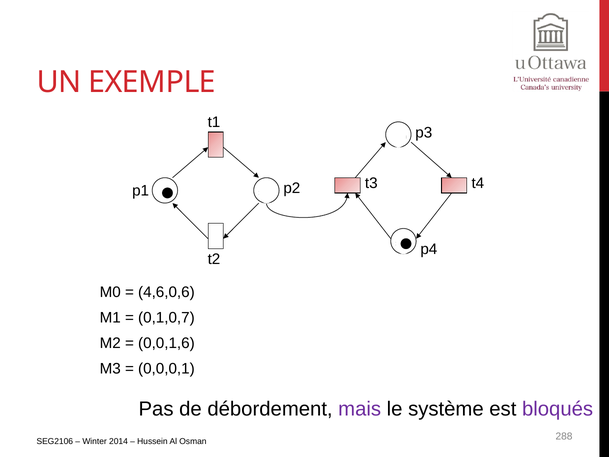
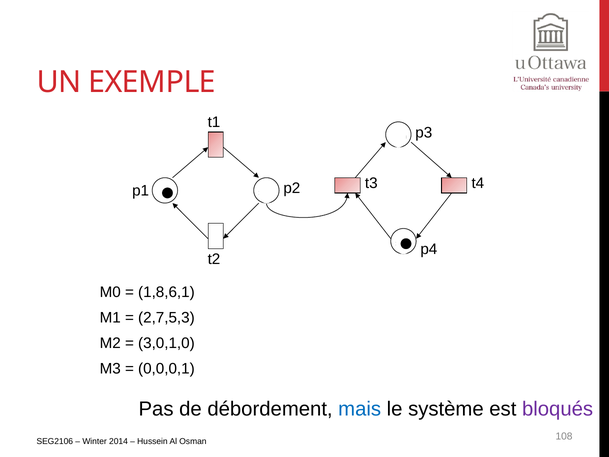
4,6,0,6: 4,6,0,6 -> 1,8,6,1
0,1,0,7: 0,1,0,7 -> 2,7,5,3
0,0,1,6: 0,0,1,6 -> 3,0,1,0
mais colour: purple -> blue
288: 288 -> 108
